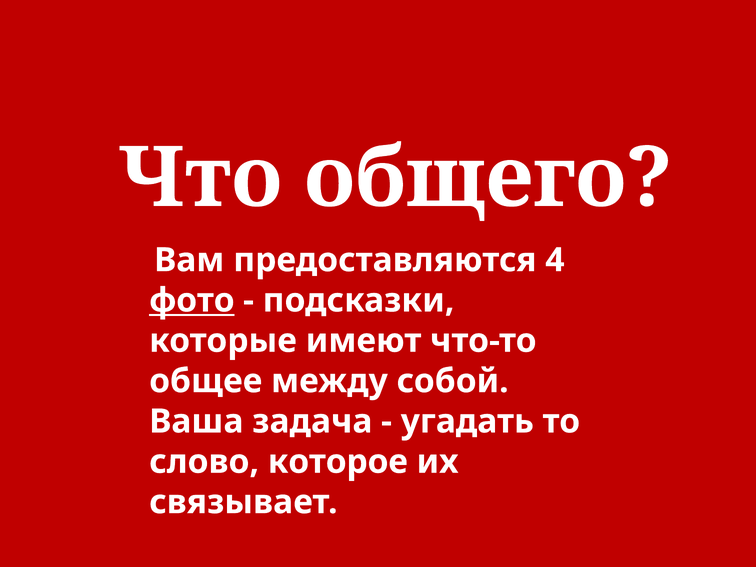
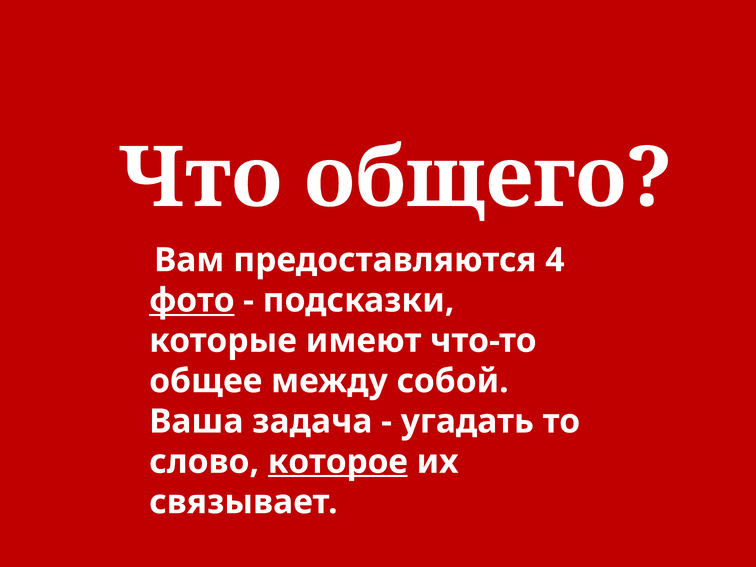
которое underline: none -> present
